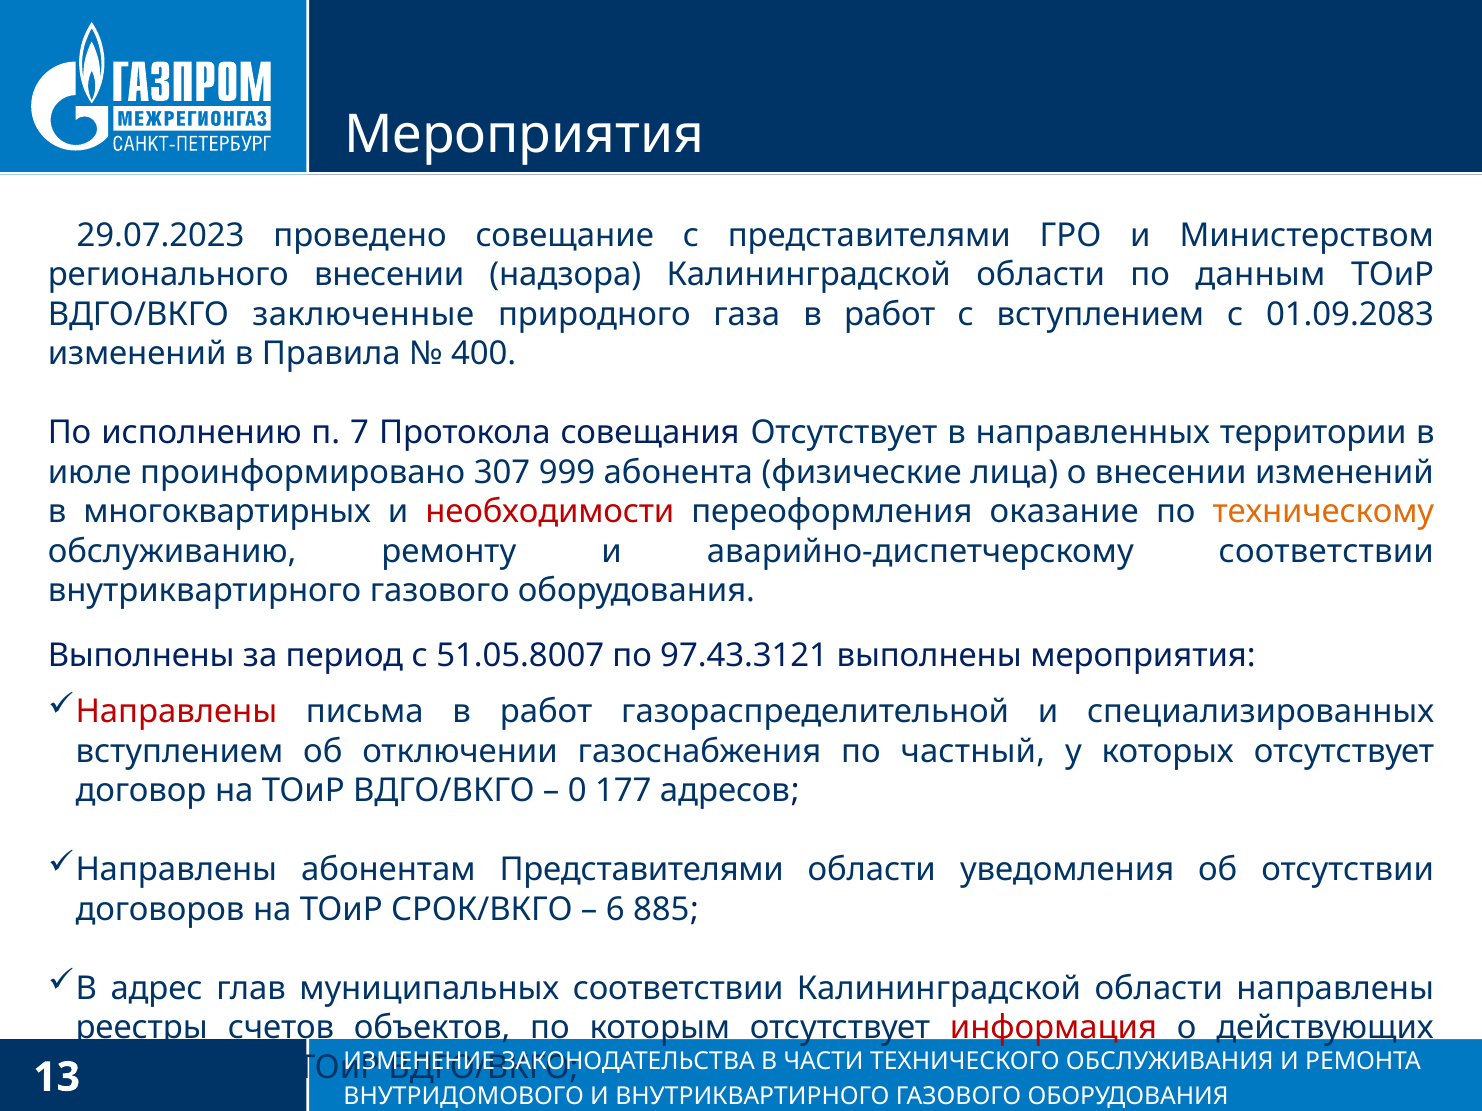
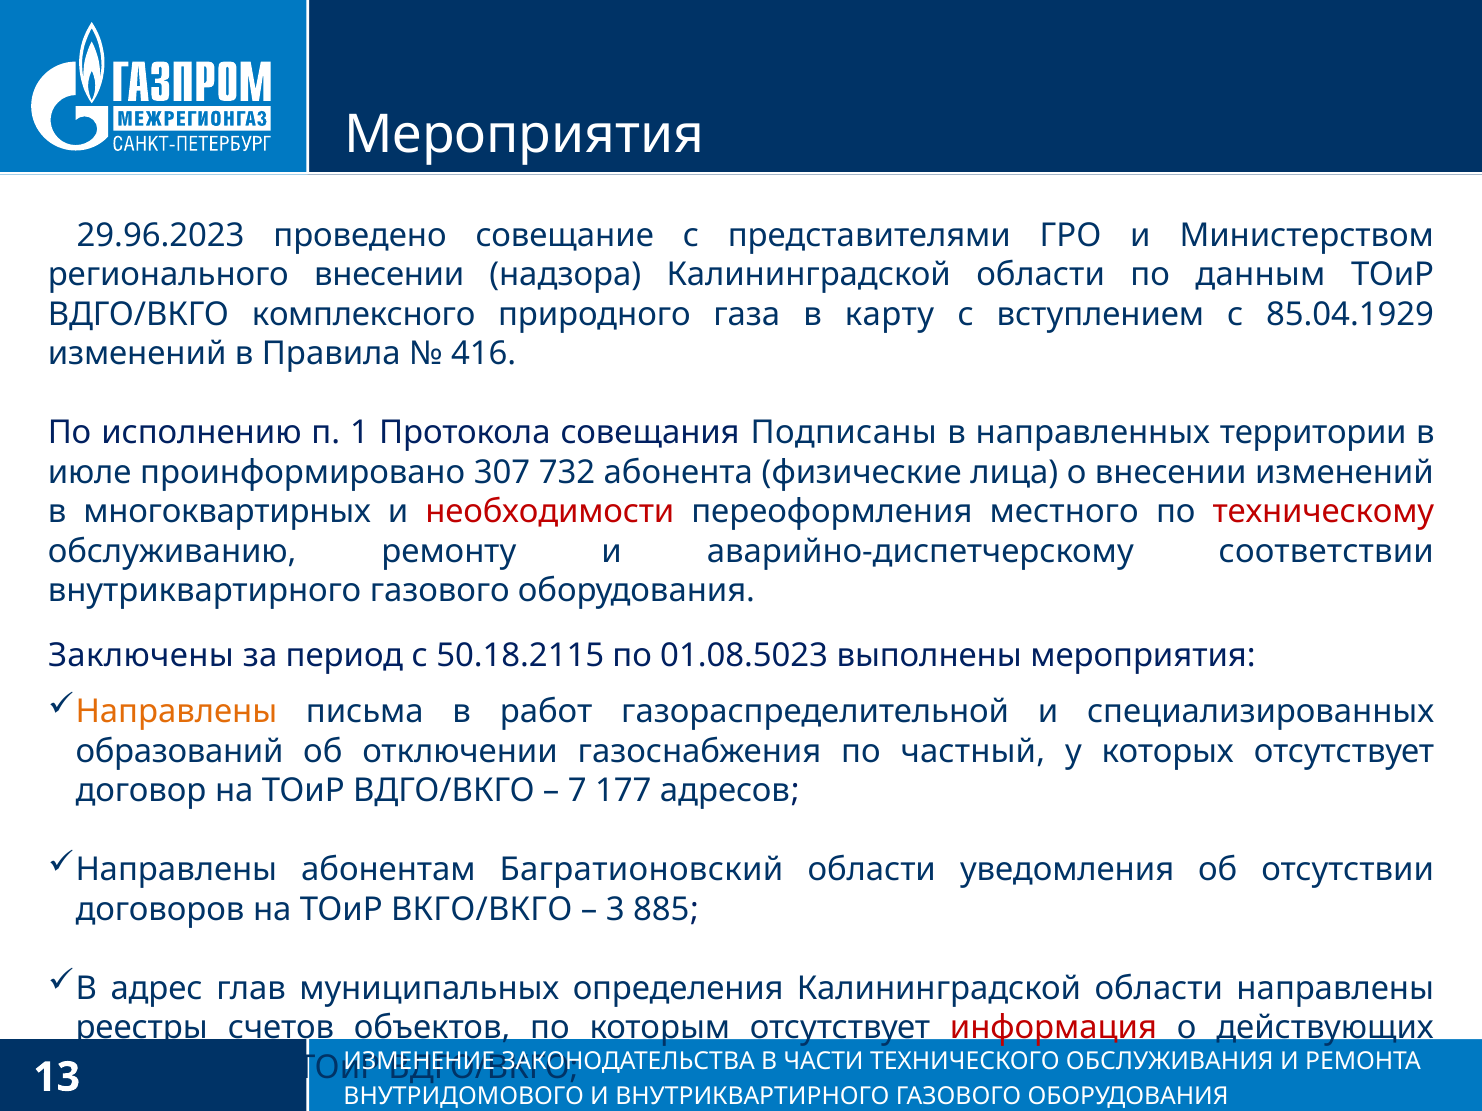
29.07.2023: 29.07.2023 -> 29.96.2023
заключенные: заключенные -> комплексного
газа в работ: работ -> карту
01.09.2083: 01.09.2083 -> 85.04.1929
400: 400 -> 416
7: 7 -> 1
совещания Отсутствует: Отсутствует -> Подписаны
999: 999 -> 732
оказание: оказание -> местного
техническому colour: orange -> red
Выполнены at (141, 655): Выполнены -> Заключены
51.05.8007: 51.05.8007 -> 50.18.2115
97.43.3121: 97.43.3121 -> 01.08.5023
Направлены at (176, 712) colour: red -> orange
вступлением at (179, 752): вступлением -> образований
0: 0 -> 7
абонентам Представителями: Представителями -> Багратионовский
СРОК/ВКГО: СРОК/ВКГО -> ВКГО/ВКГО
6: 6 -> 3
муниципальных соответствии: соответствии -> определения
